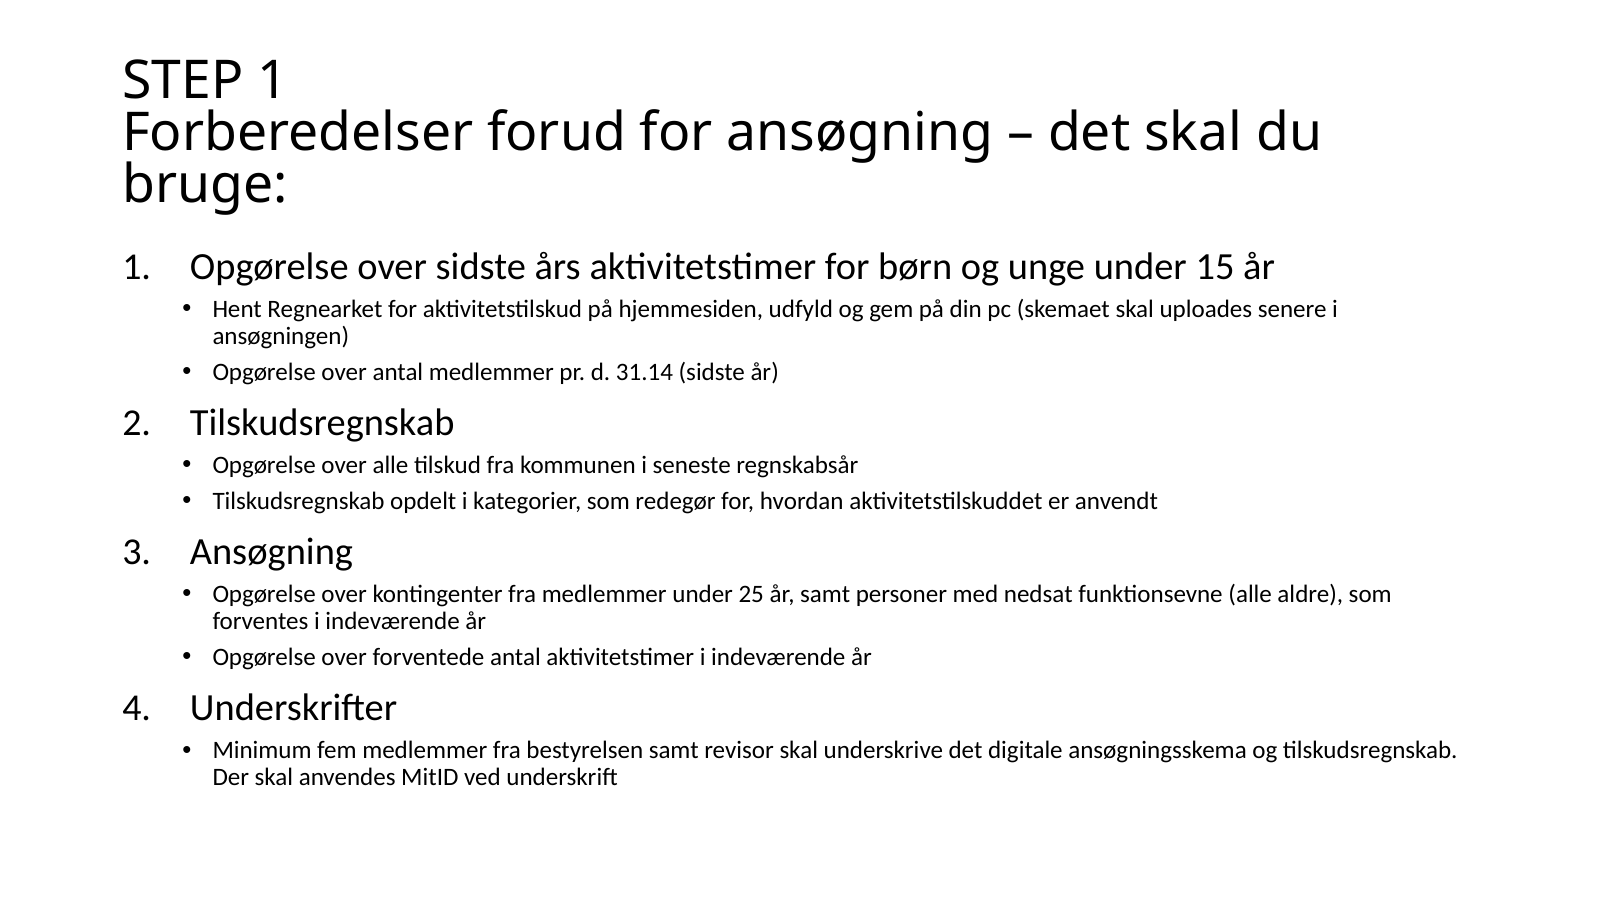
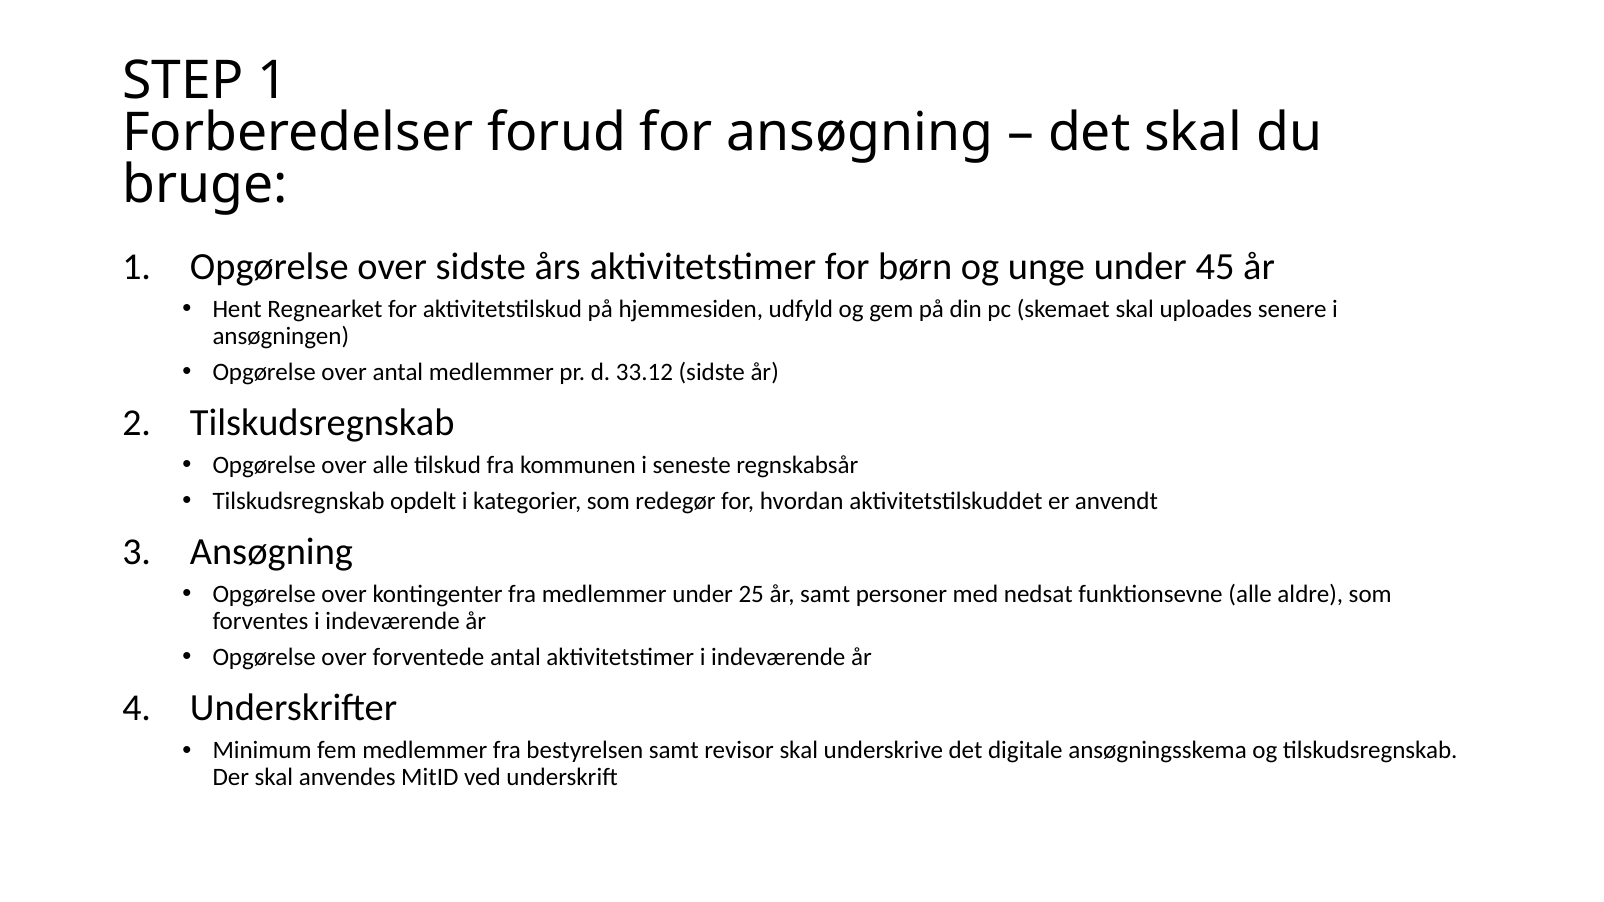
15: 15 -> 45
31.14: 31.14 -> 33.12
